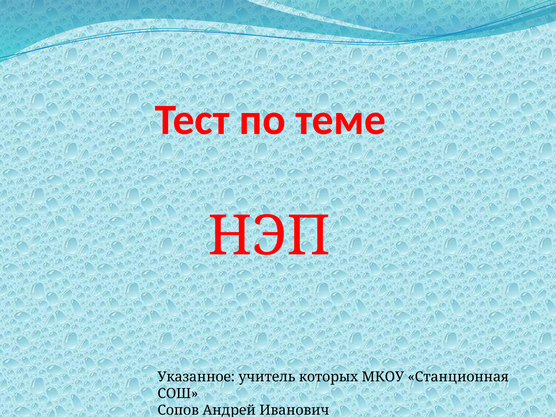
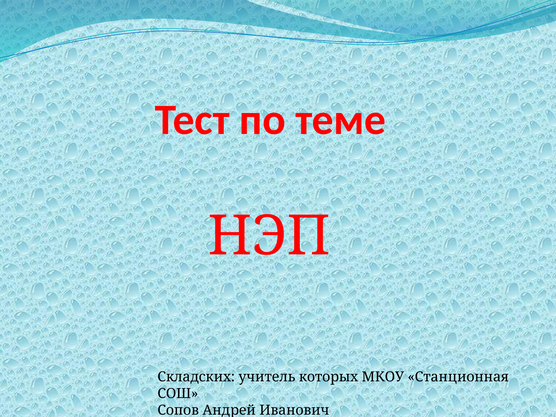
Указанное: Указанное -> Складских
